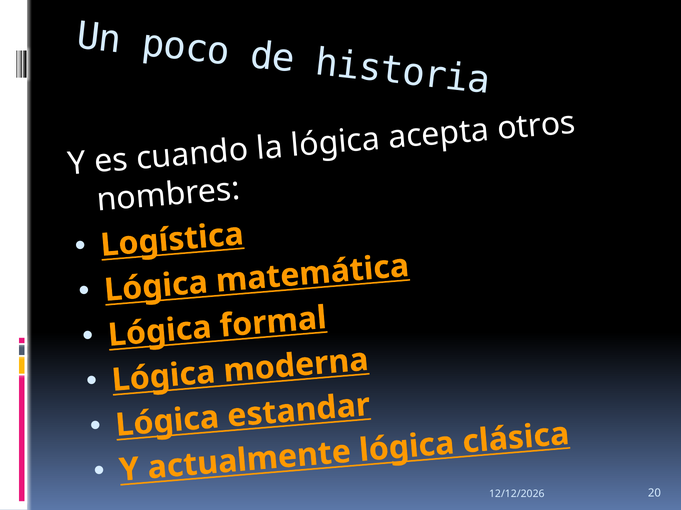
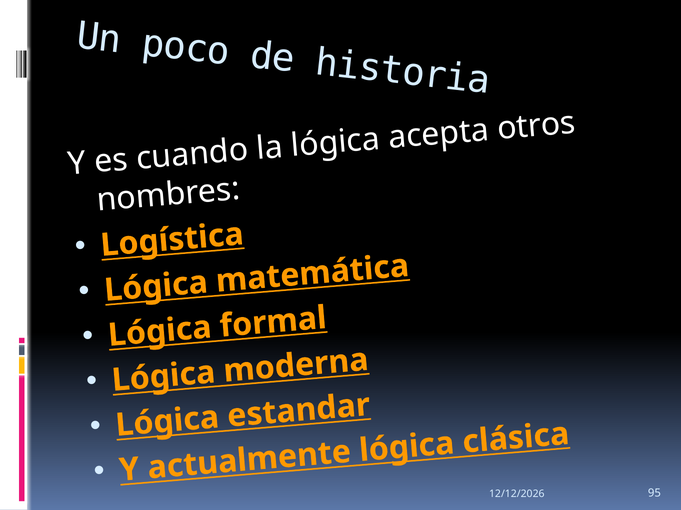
20: 20 -> 95
